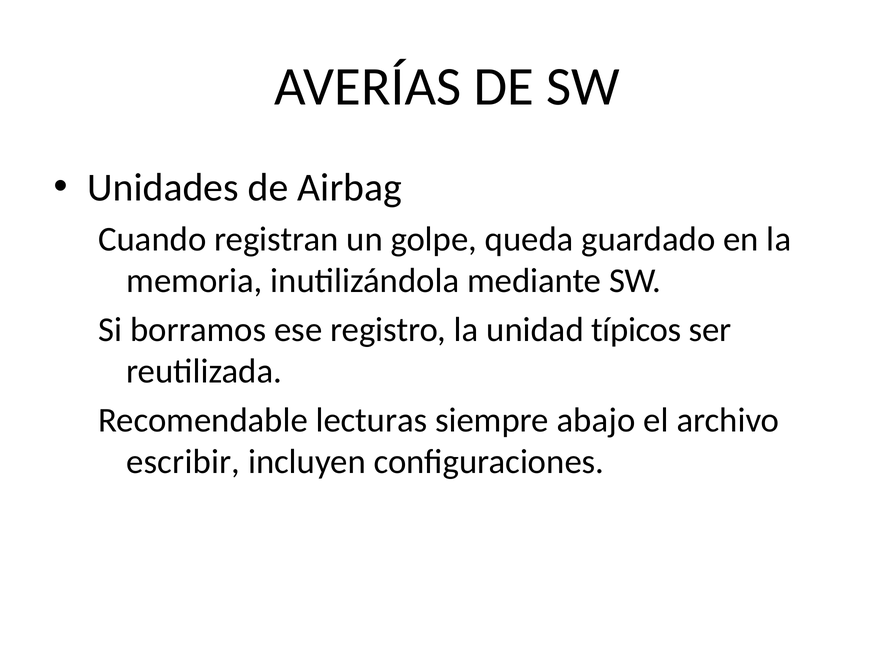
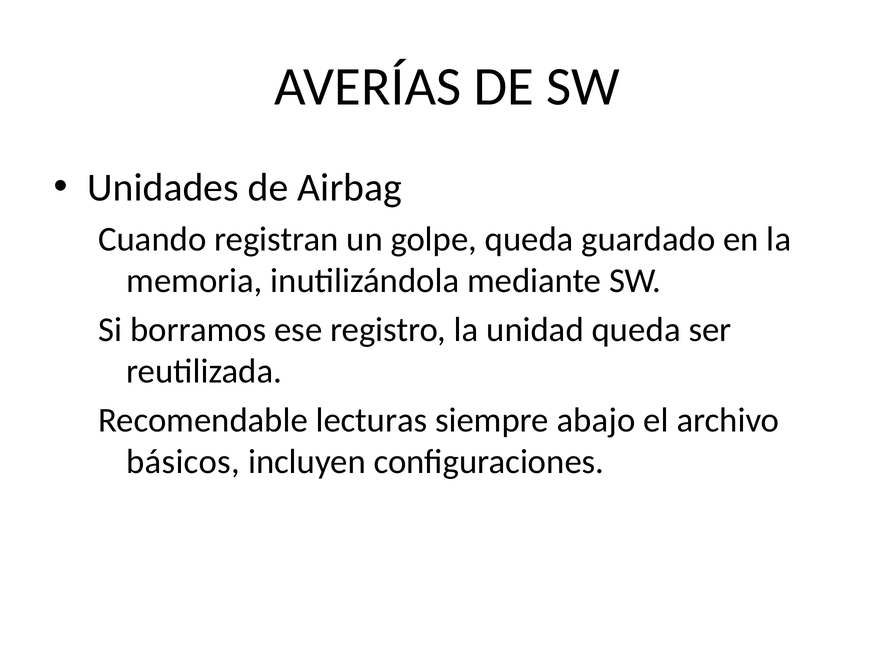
unidad típicos: típicos -> queda
escribir: escribir -> básicos
